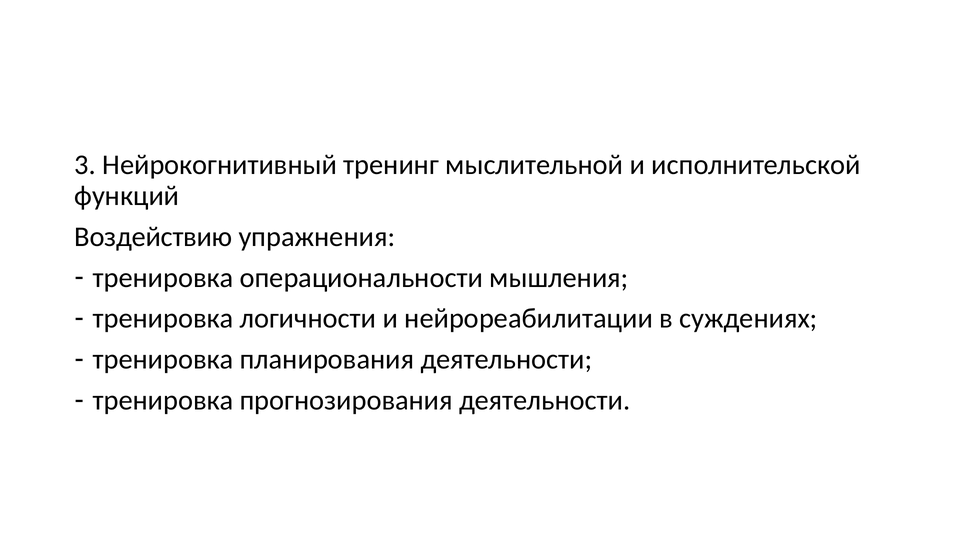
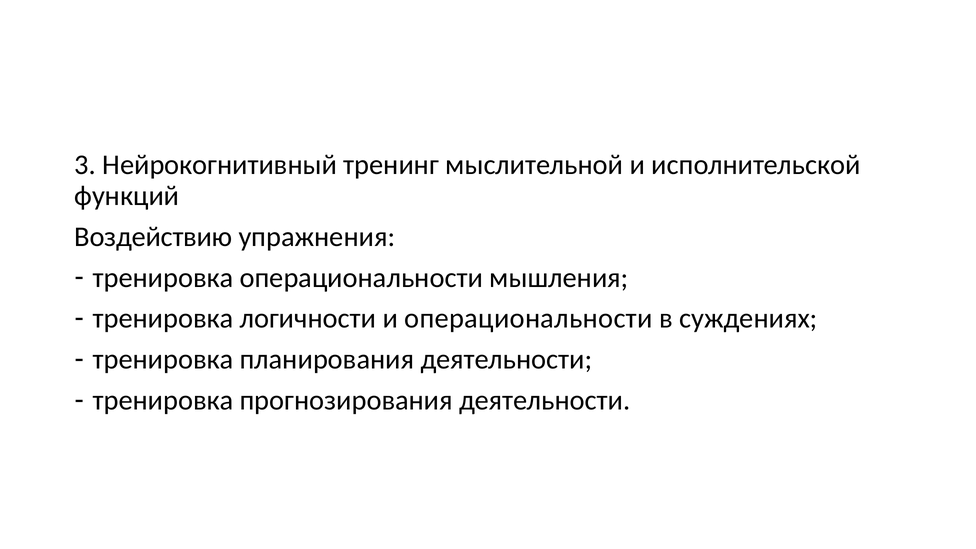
и нейрореабилитации: нейрореабилитации -> операциональности
